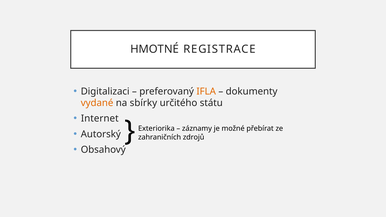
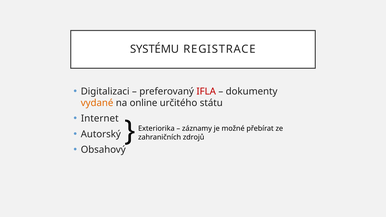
HMOTNÉ: HMOTNÉ -> SYSTÉMU
IFLA colour: orange -> red
sbírky: sbírky -> online
